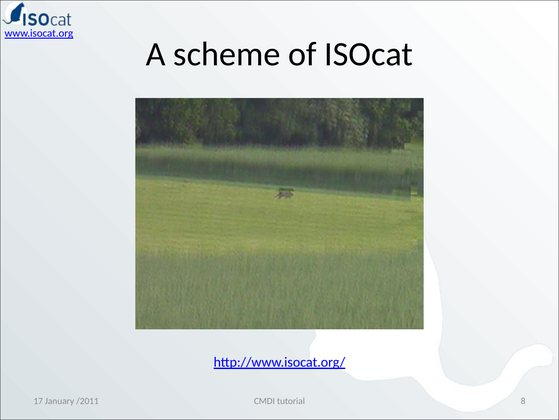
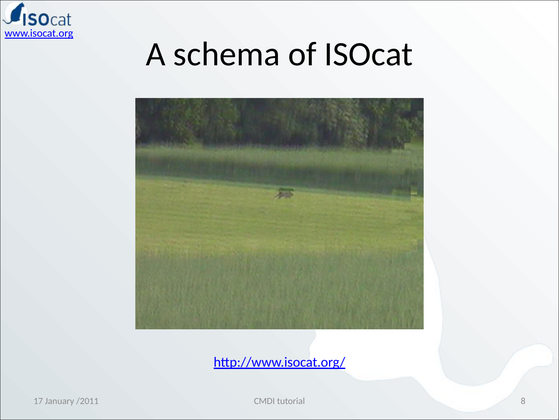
scheme: scheme -> schema
